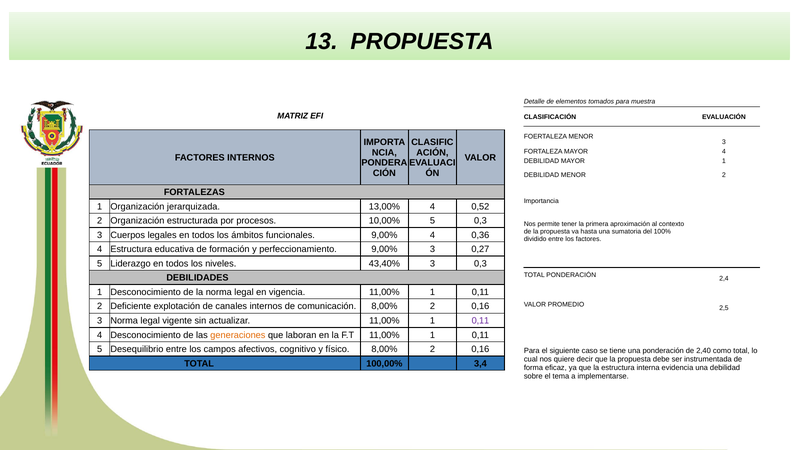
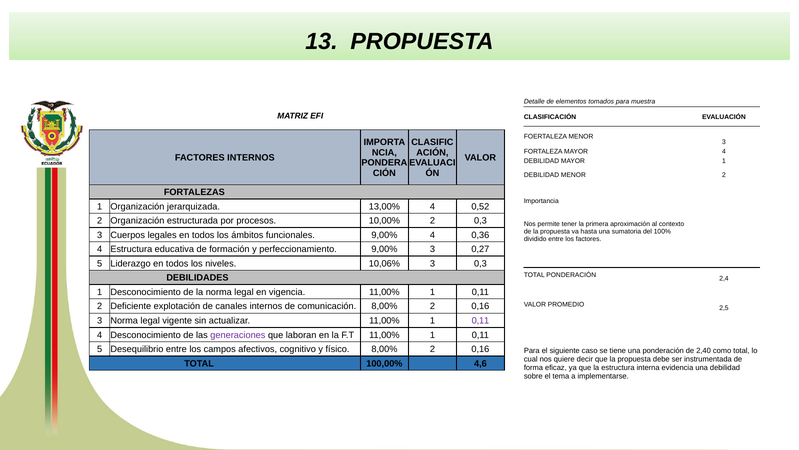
10,00% 5: 5 -> 2
43,40%: 43,40% -> 10,06%
generaciones colour: orange -> purple
3,4: 3,4 -> 4,6
